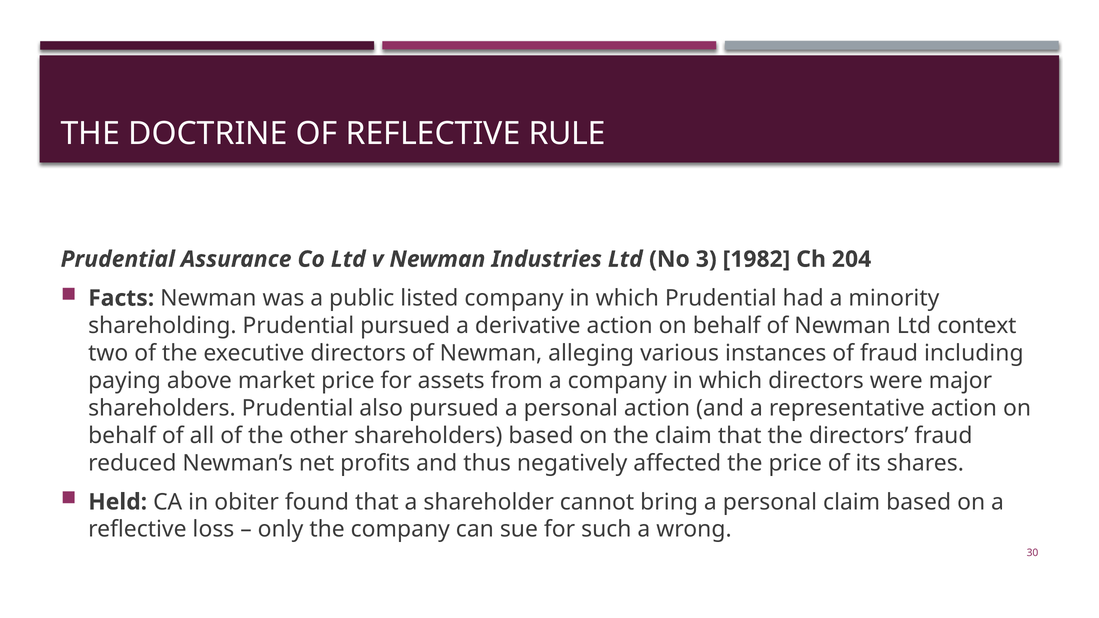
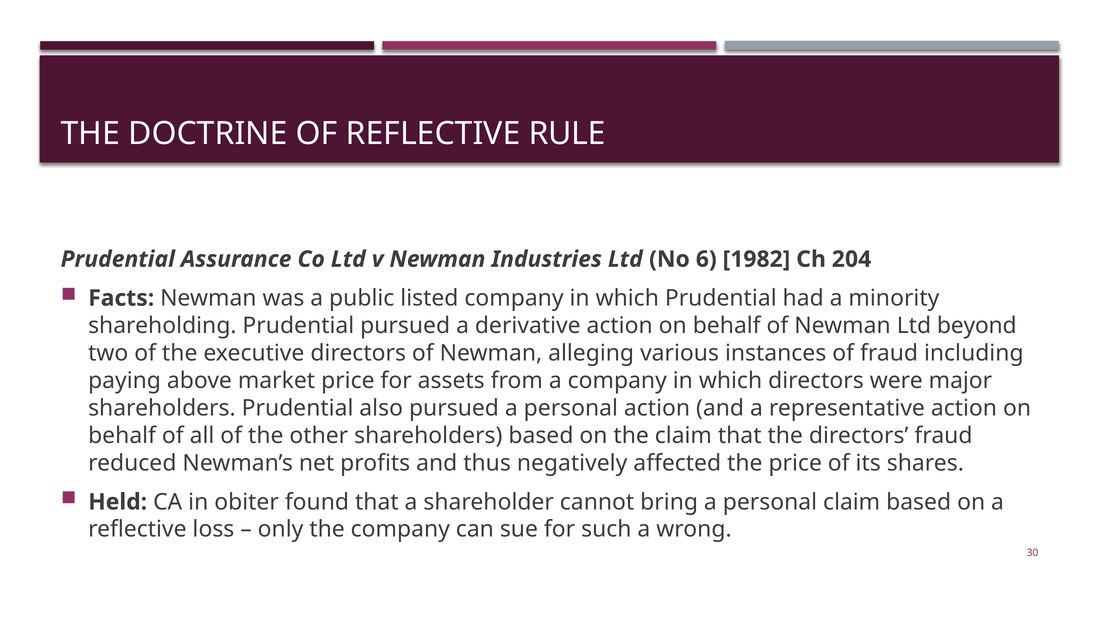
3: 3 -> 6
context: context -> beyond
